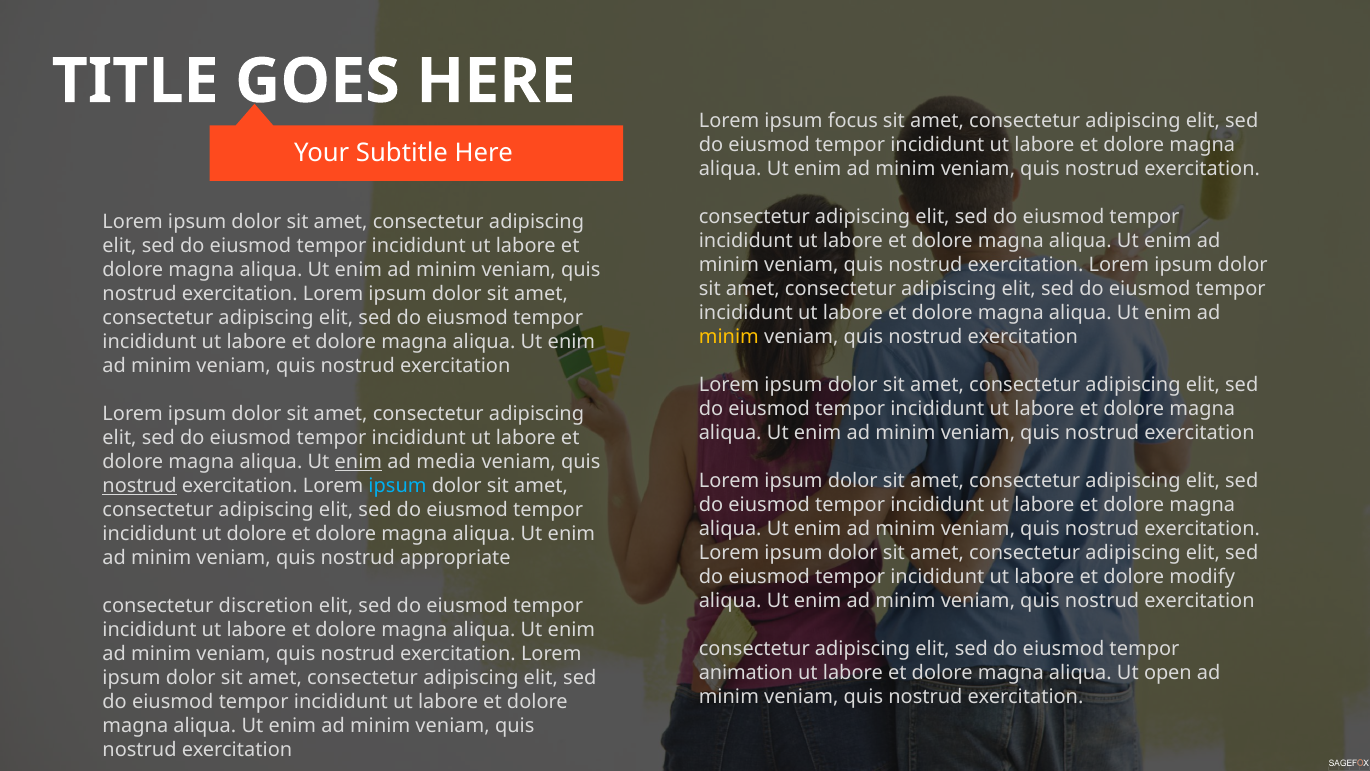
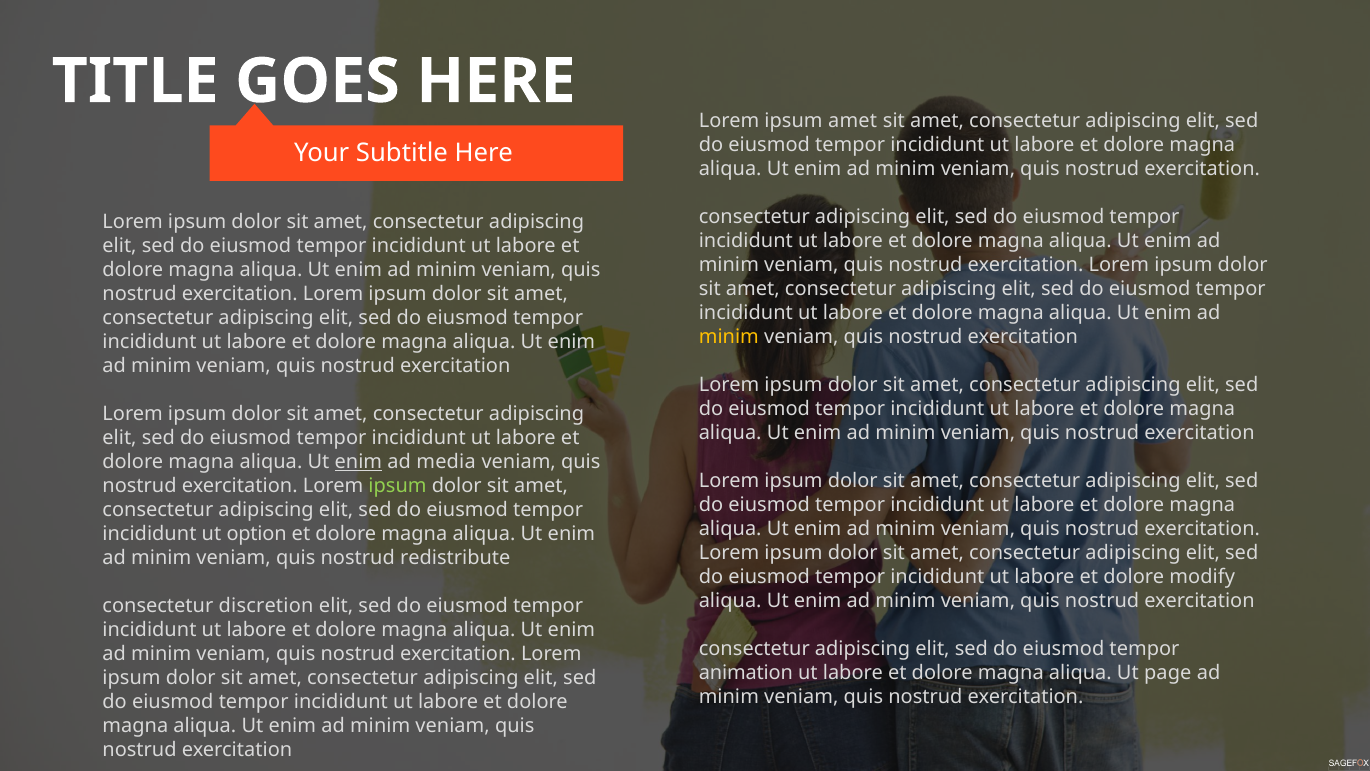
ipsum focus: focus -> amet
nostrud at (140, 486) underline: present -> none
ipsum at (398, 486) colour: light blue -> light green
ut dolore: dolore -> option
appropriate: appropriate -> redistribute
open: open -> page
